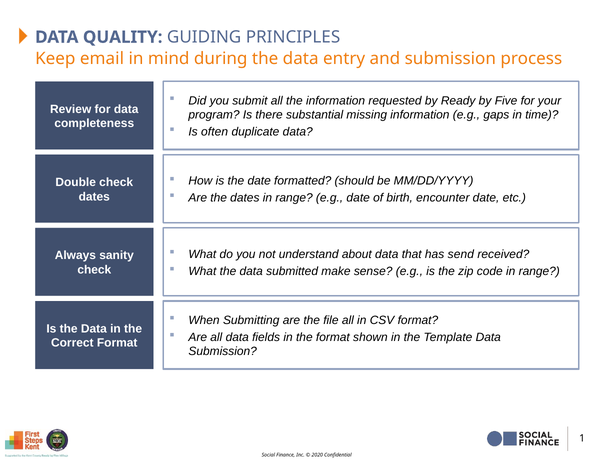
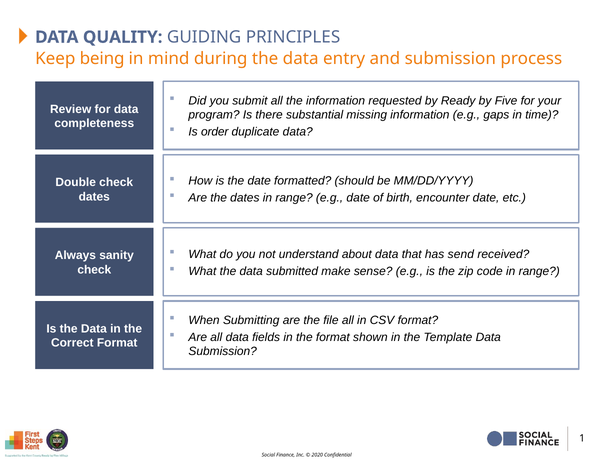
email: email -> being
often: often -> order
